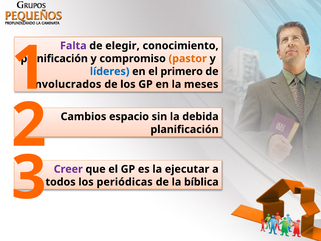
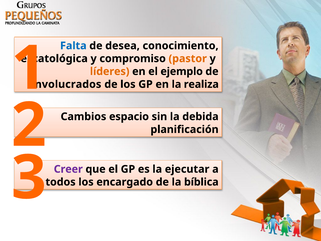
Falta colour: purple -> blue
elegir: elegir -> desea
planificación at (54, 59): planificación -> escatológica
líderes colour: blue -> orange
primero: primero -> ejemplo
meses: meses -> realiza
periódicas: periódicas -> encargado
